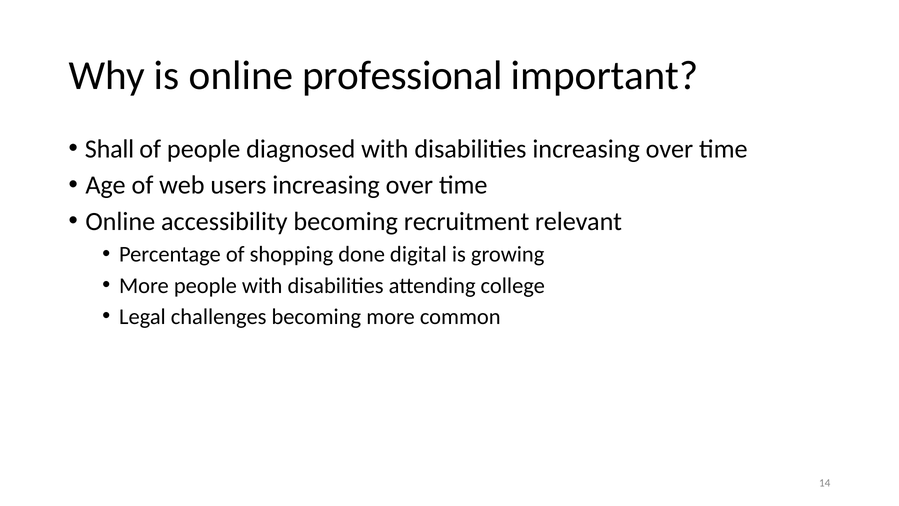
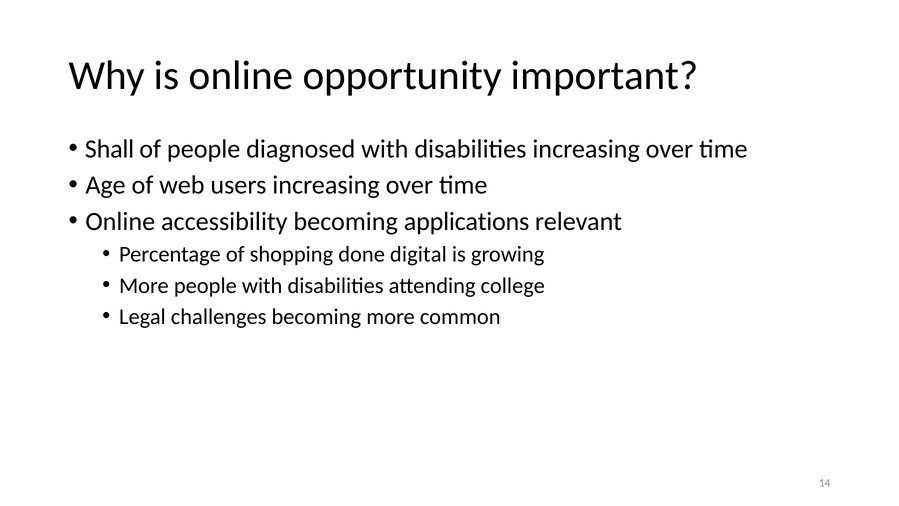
professional: professional -> opportunity
recruitment: recruitment -> applications
